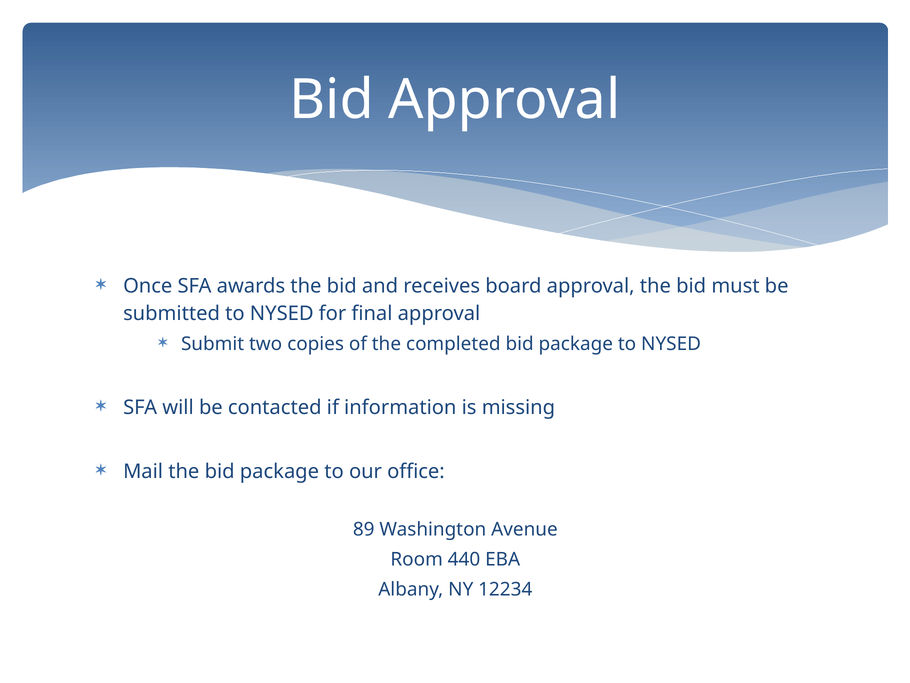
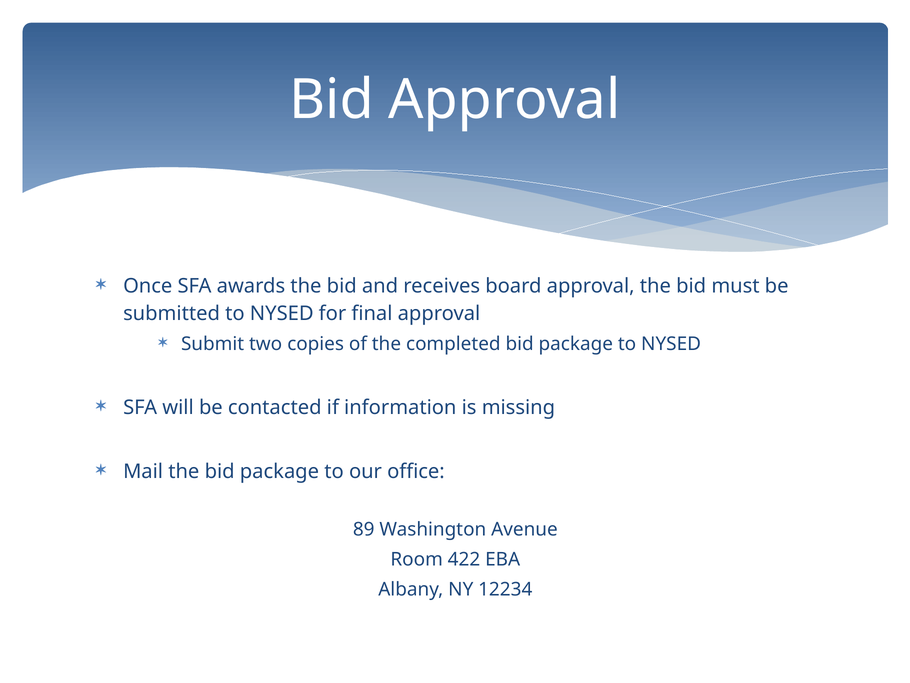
440: 440 -> 422
